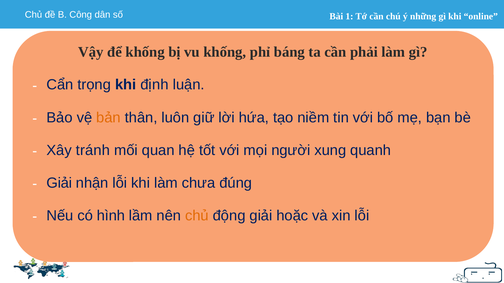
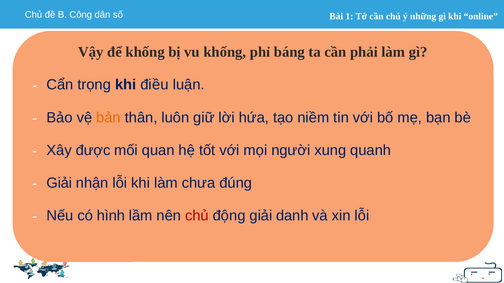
định: định -> điều
tránh: tránh -> được
chủ at (197, 216) colour: orange -> red
hoặc: hoặc -> danh
